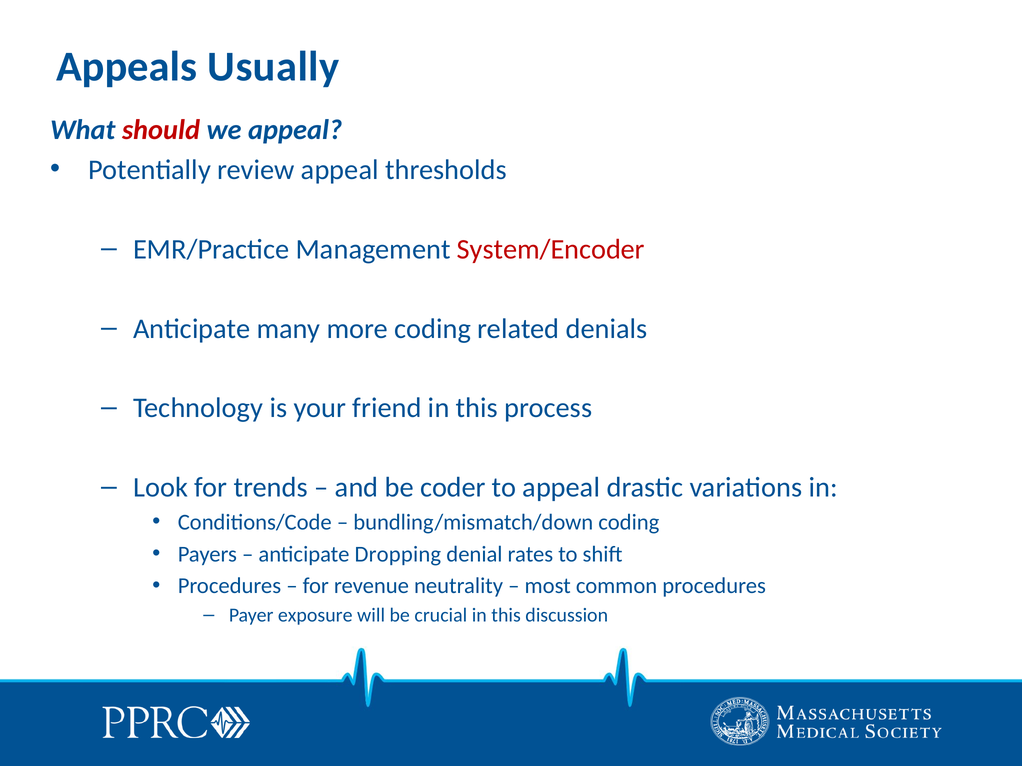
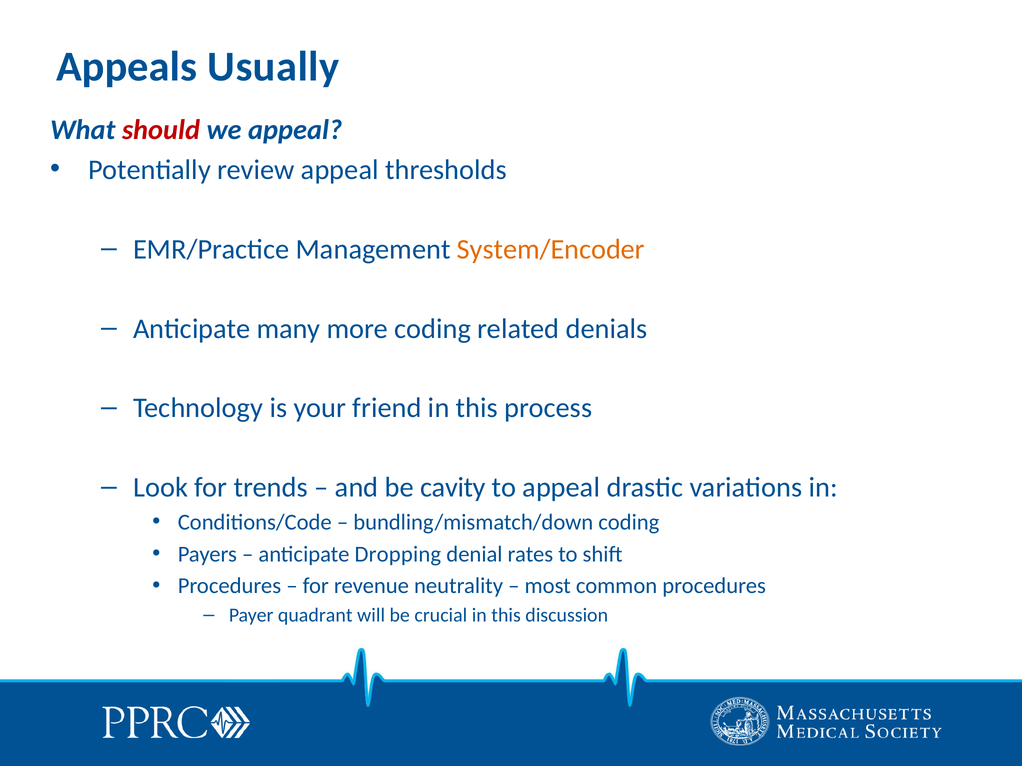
System/Encoder colour: red -> orange
coder: coder -> cavity
exposure: exposure -> quadrant
